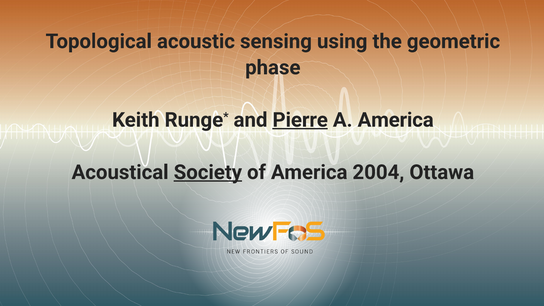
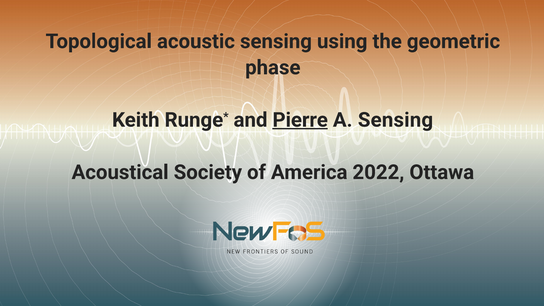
A America: America -> Sensing
Society underline: present -> none
2004: 2004 -> 2022
